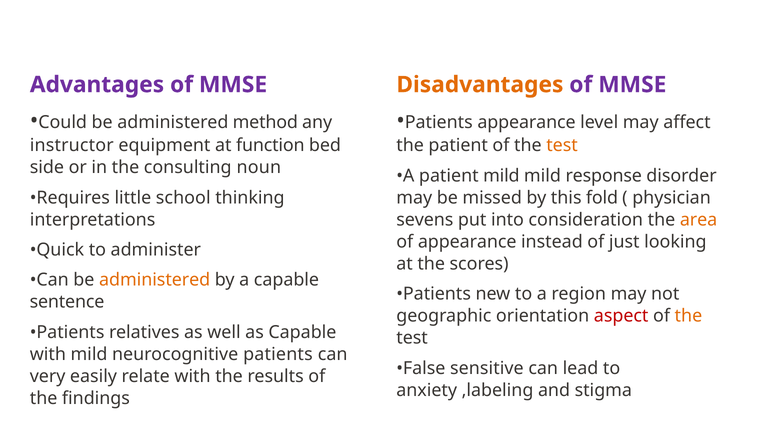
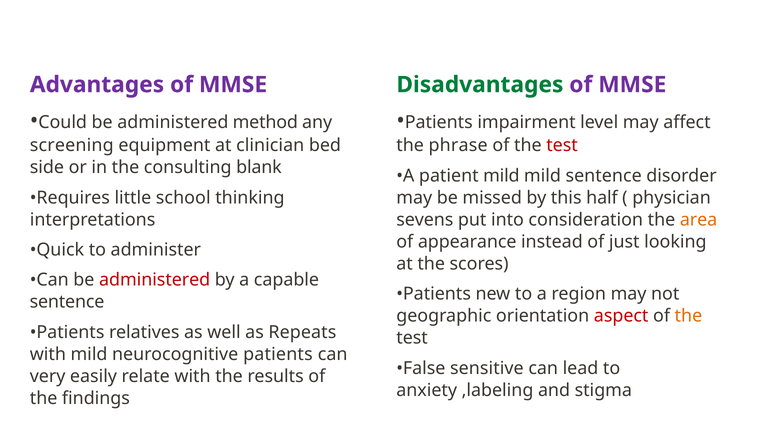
Disadvantages colour: orange -> green
Patients appearance: appearance -> impairment
instructor: instructor -> screening
function: function -> clinician
the patient: patient -> phrase
test at (562, 145) colour: orange -> red
noun: noun -> blank
mild response: response -> sentence
fold: fold -> half
administered at (155, 280) colour: orange -> red
as Capable: Capable -> Repeats
